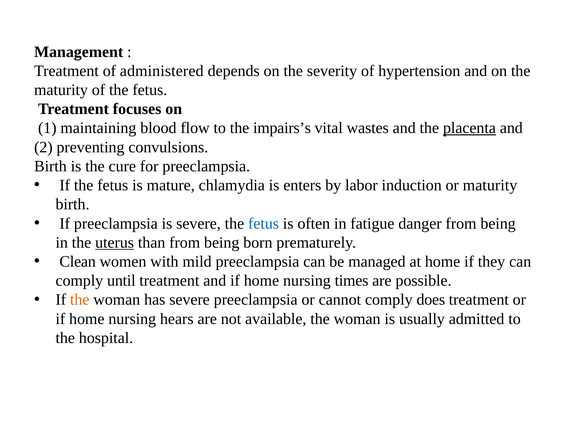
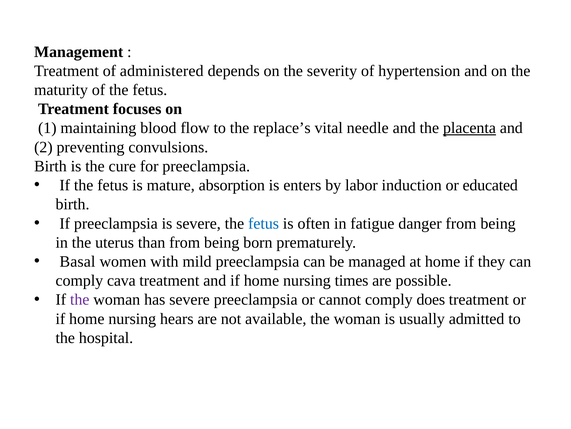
impairs’s: impairs’s -> replace’s
wastes: wastes -> needle
chlamydia: chlamydia -> absorption
or maturity: maturity -> educated
uterus underline: present -> none
Clean: Clean -> Basal
until: until -> cava
the at (80, 299) colour: orange -> purple
